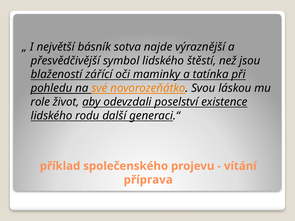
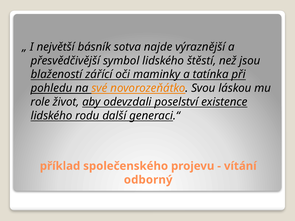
příprava: příprava -> odborný
